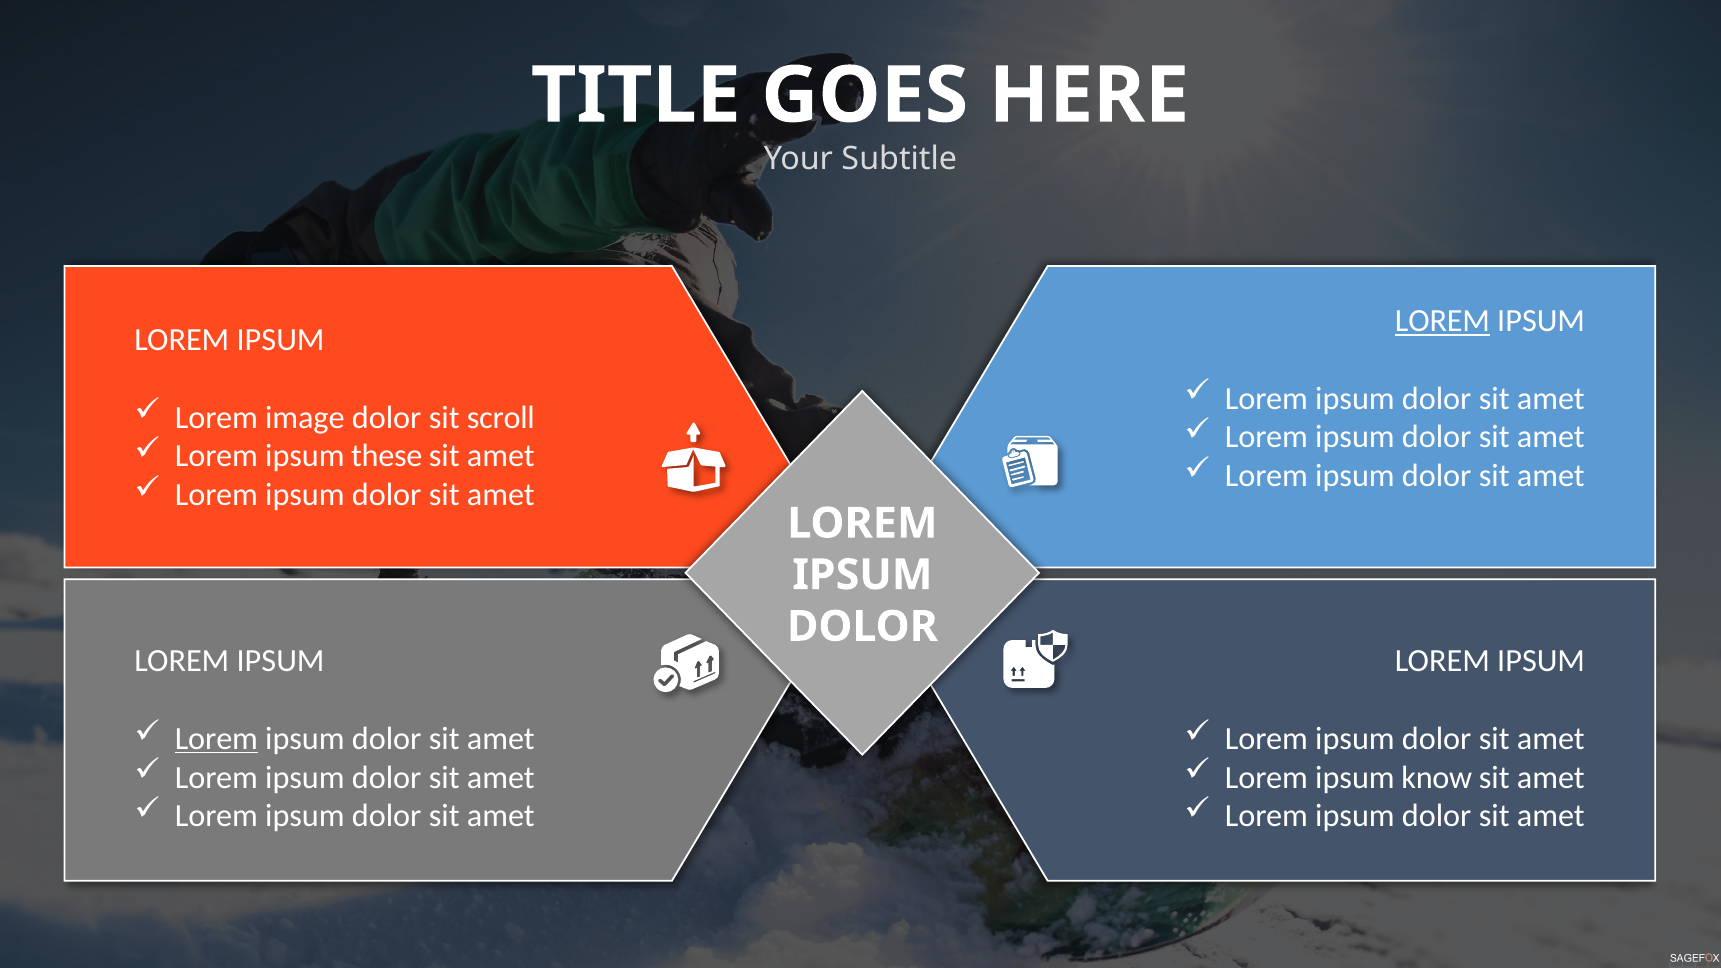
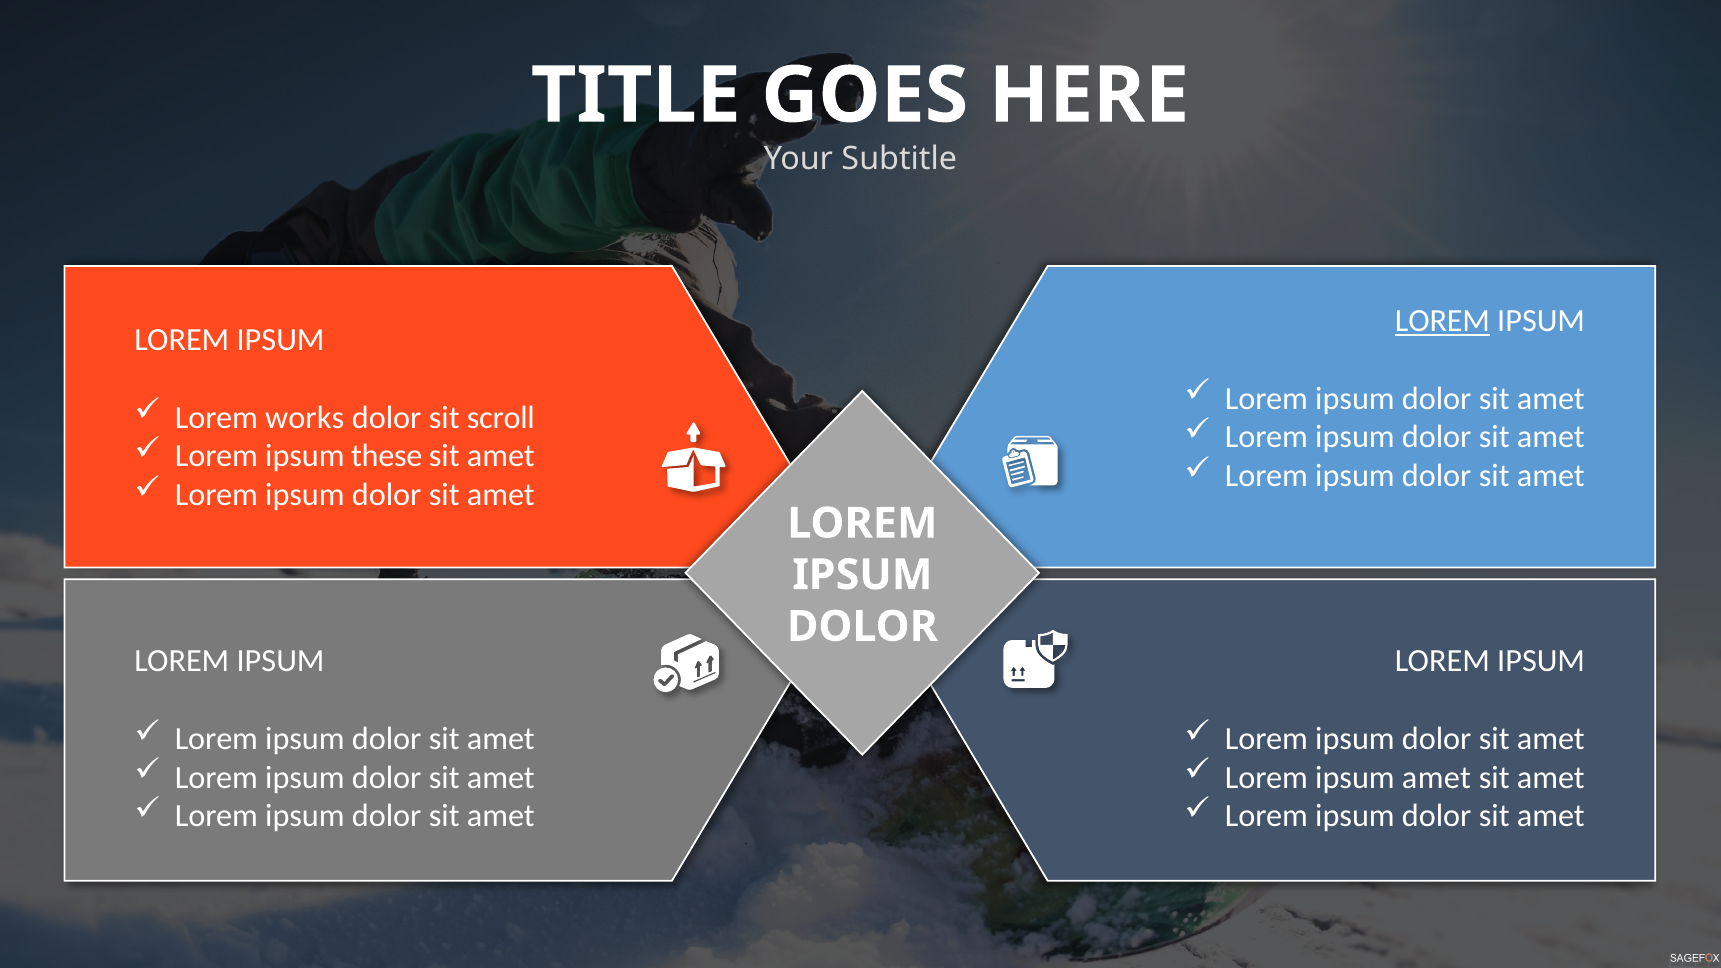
image: image -> works
Lorem at (216, 739) underline: present -> none
ipsum know: know -> amet
